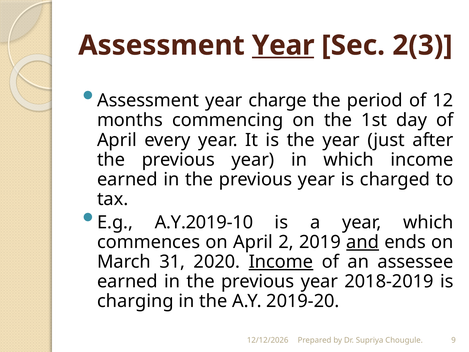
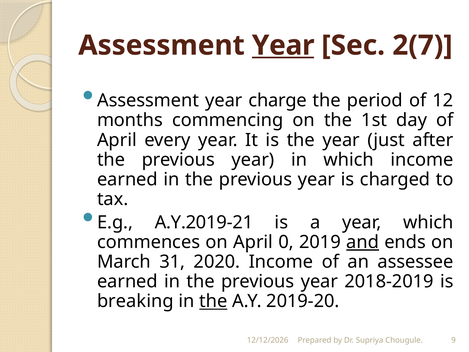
2(3: 2(3 -> 2(7
A.Y.2019-10: A.Y.2019-10 -> A.Y.2019-21
2: 2 -> 0
Income at (281, 262) underline: present -> none
charging: charging -> breaking
the at (213, 301) underline: none -> present
